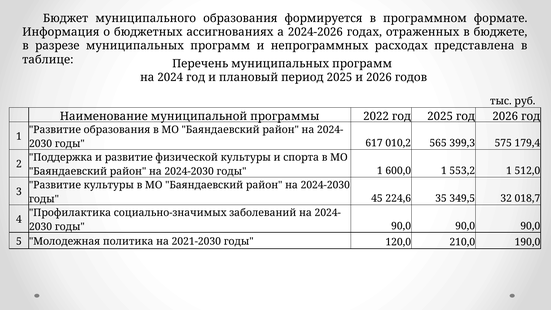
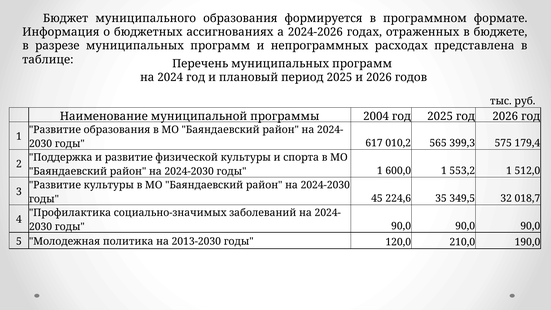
2022: 2022 -> 2004
2021-2030: 2021-2030 -> 2013-2030
